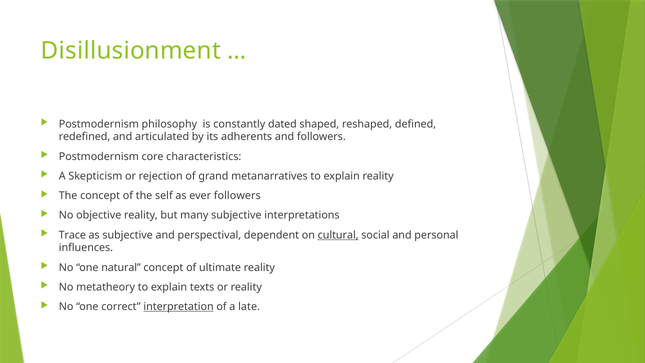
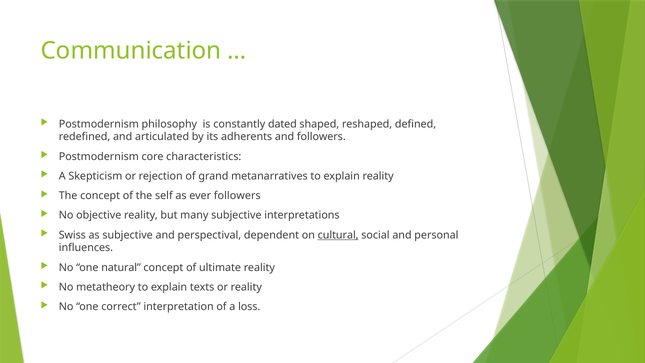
Disillusionment: Disillusionment -> Communication
Trace: Trace -> Swiss
interpretation underline: present -> none
late: late -> loss
